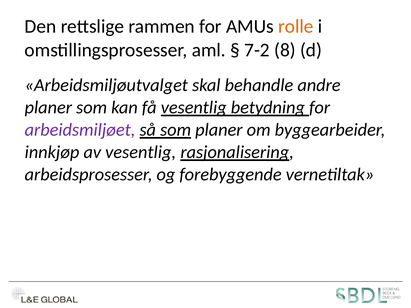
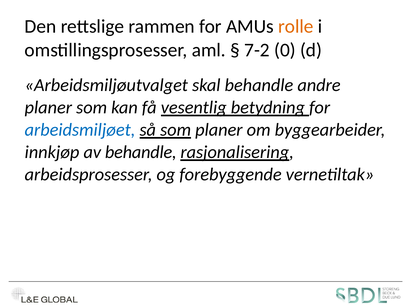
8: 8 -> 0
arbeidsmiljøet colour: purple -> blue
av vesentlig: vesentlig -> behandle
